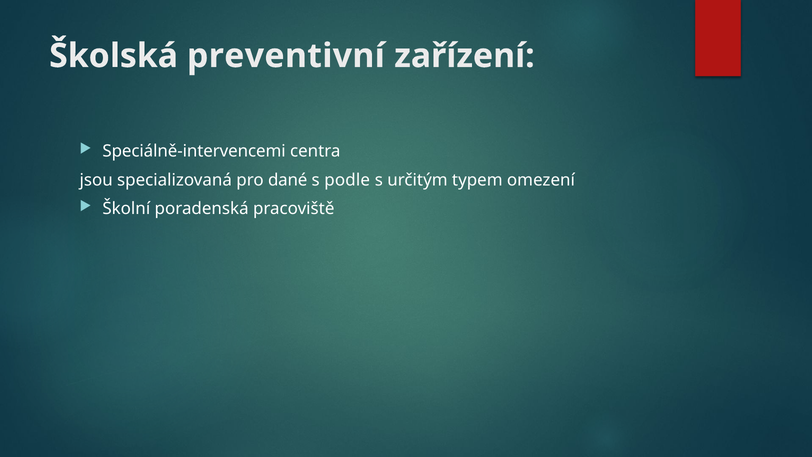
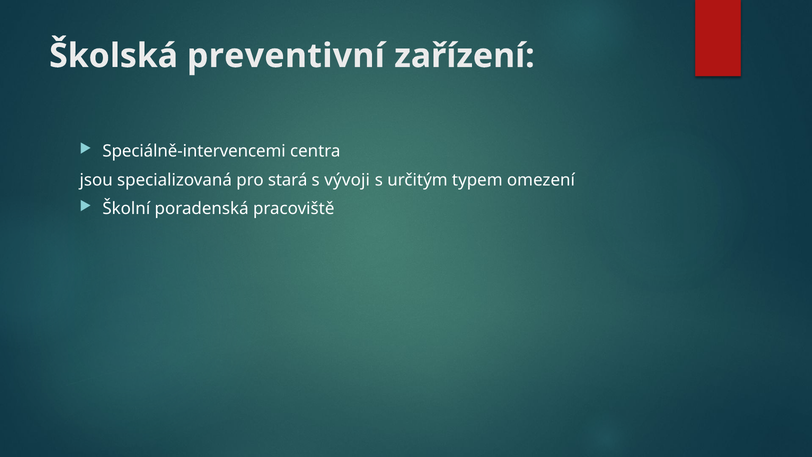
dané: dané -> stará
podle: podle -> vývoji
